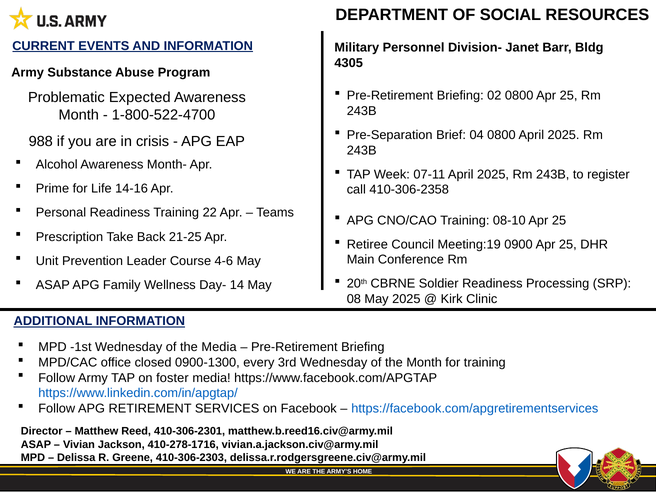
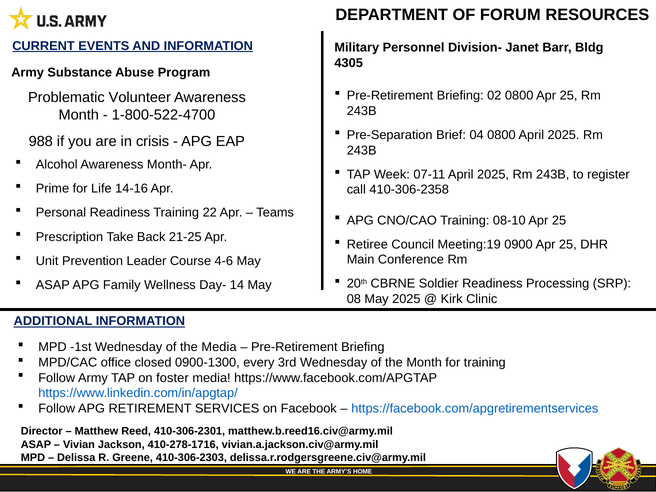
SOCIAL: SOCIAL -> FORUM
Expected: Expected -> Volunteer
